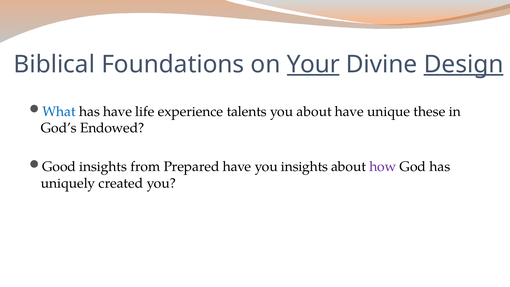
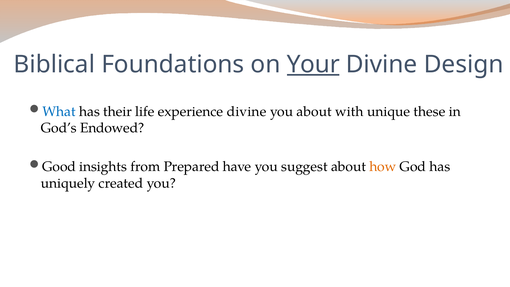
Design underline: present -> none
has have: have -> their
experience talents: talents -> divine
about have: have -> with
you insights: insights -> suggest
how colour: purple -> orange
